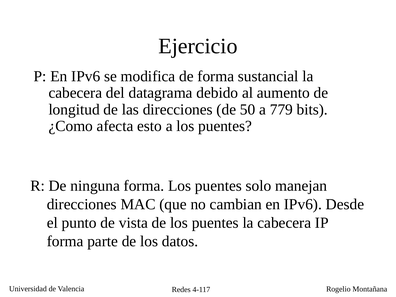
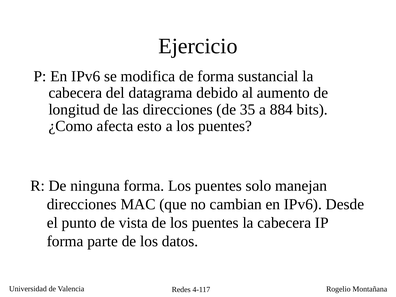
50: 50 -> 35
779: 779 -> 884
